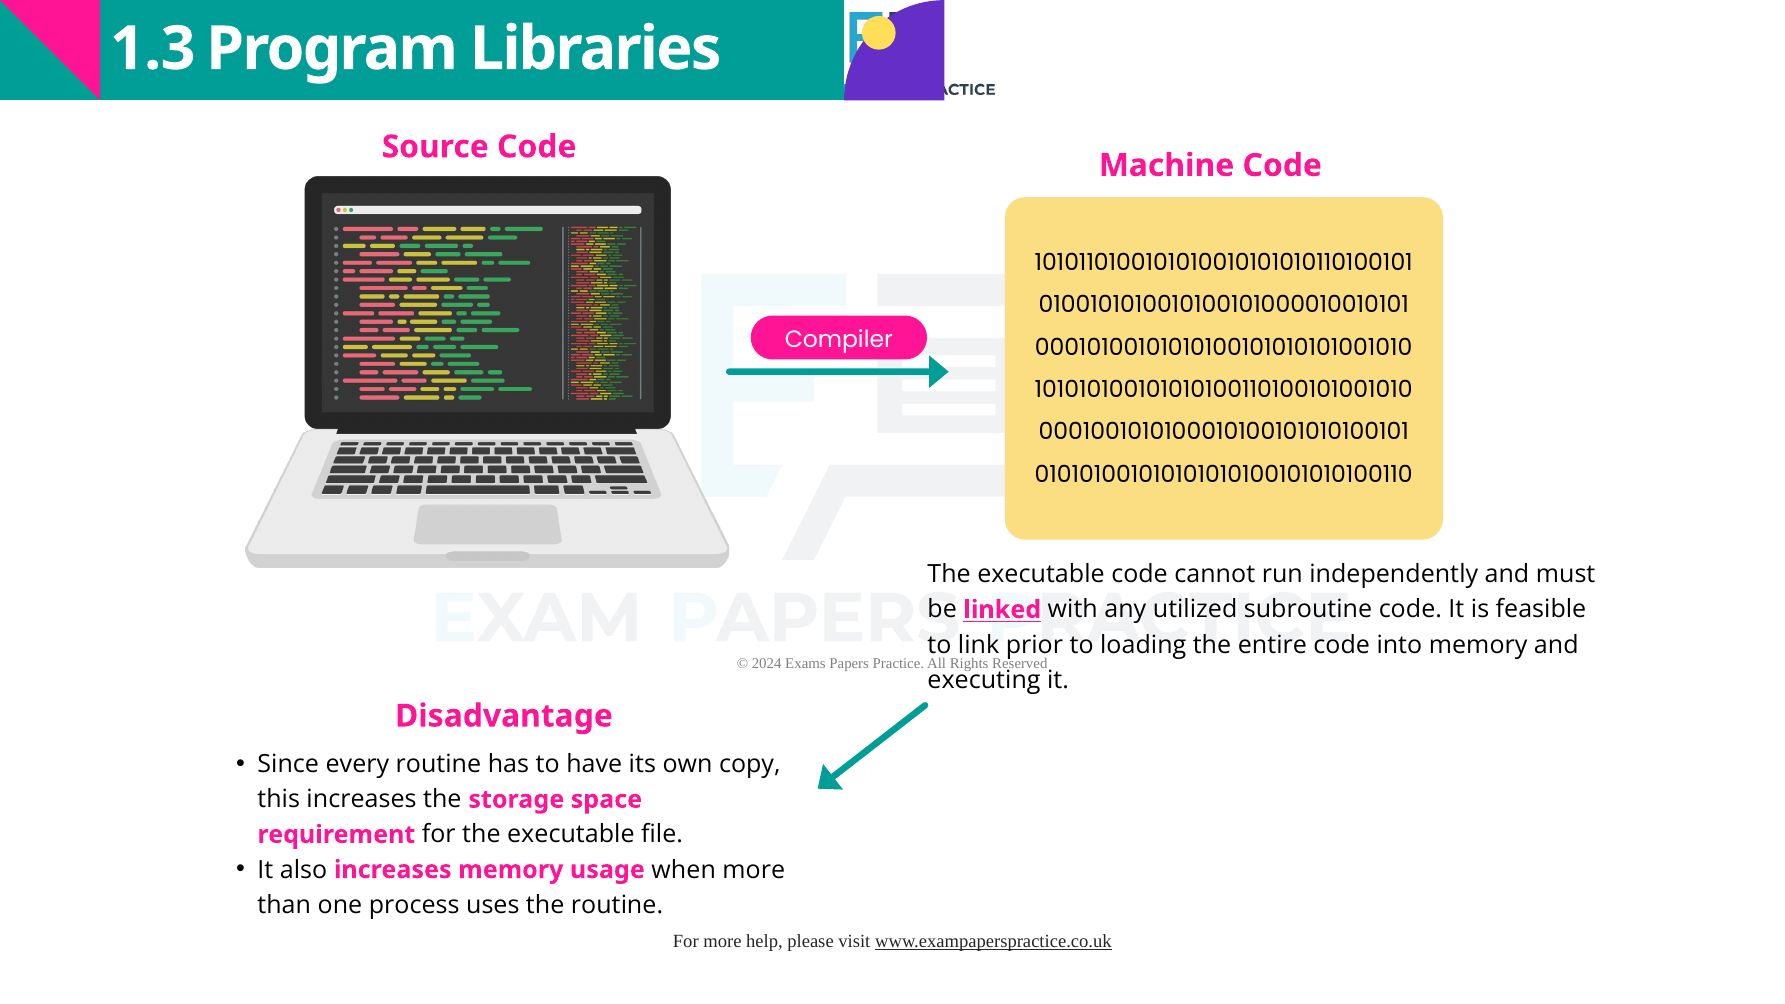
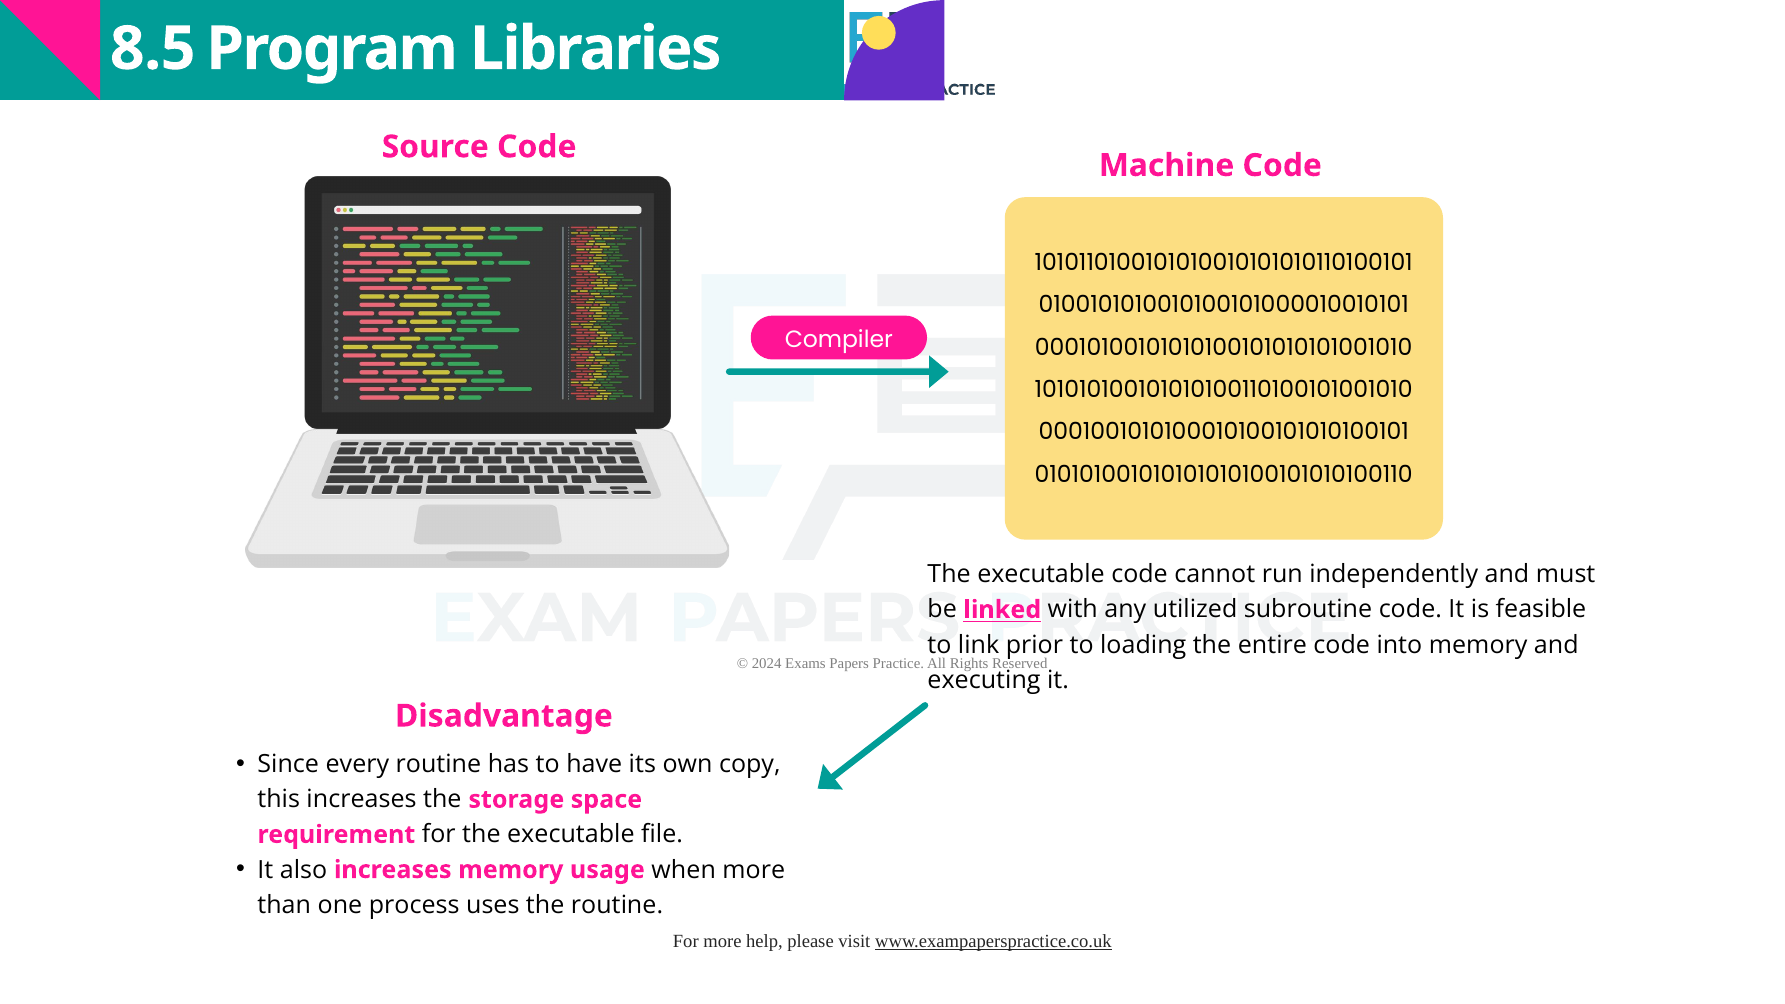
1.3: 1.3 -> 8.5
